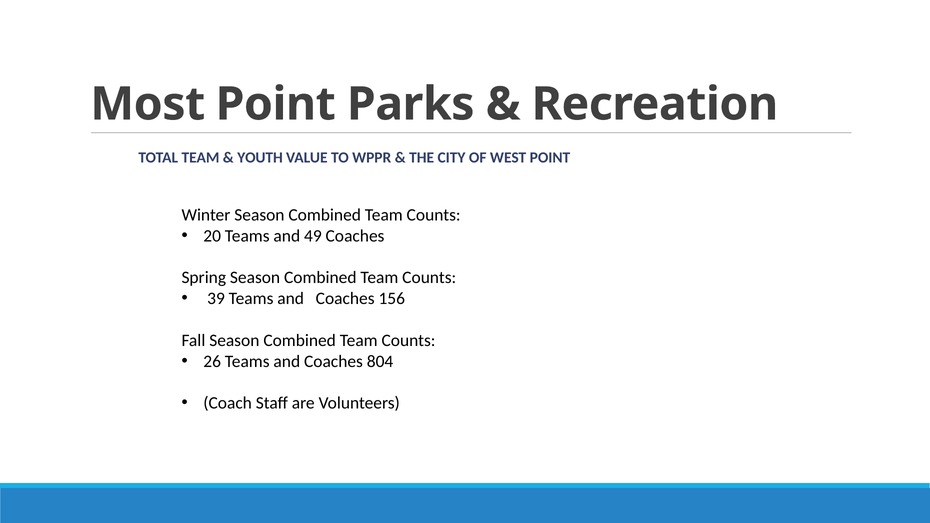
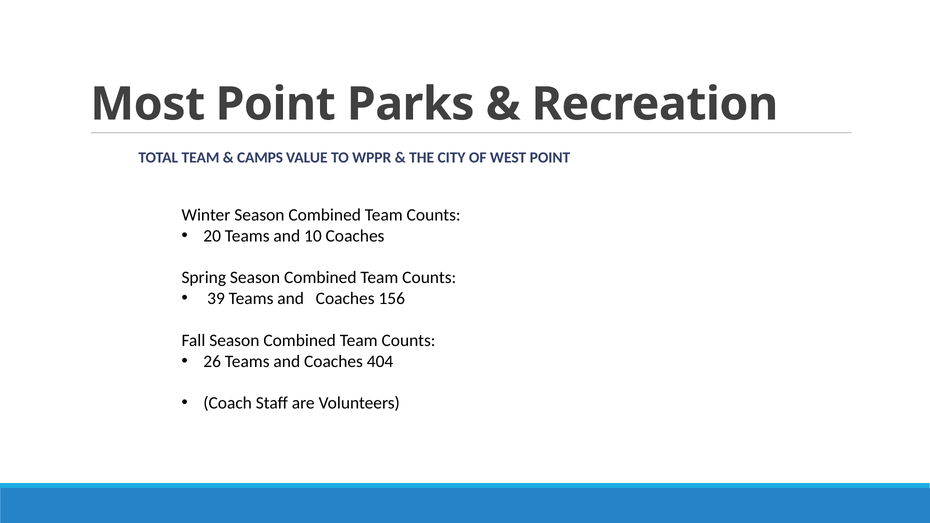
YOUTH: YOUTH -> CAMPS
49: 49 -> 10
804: 804 -> 404
